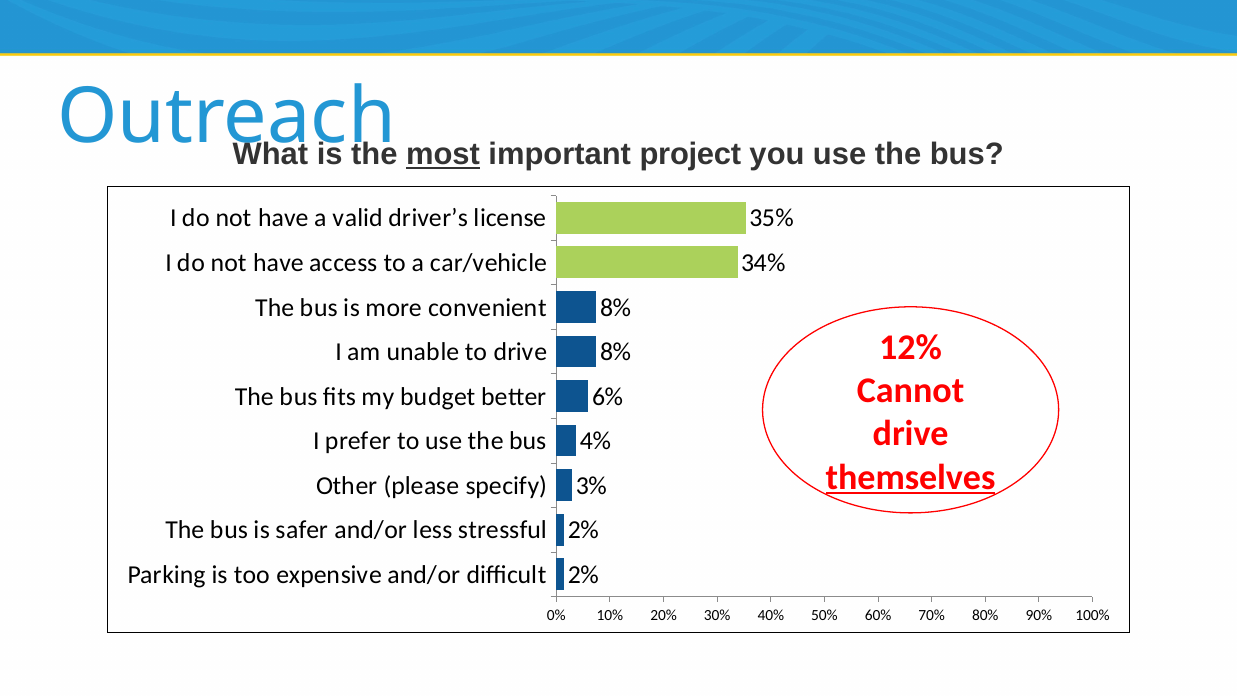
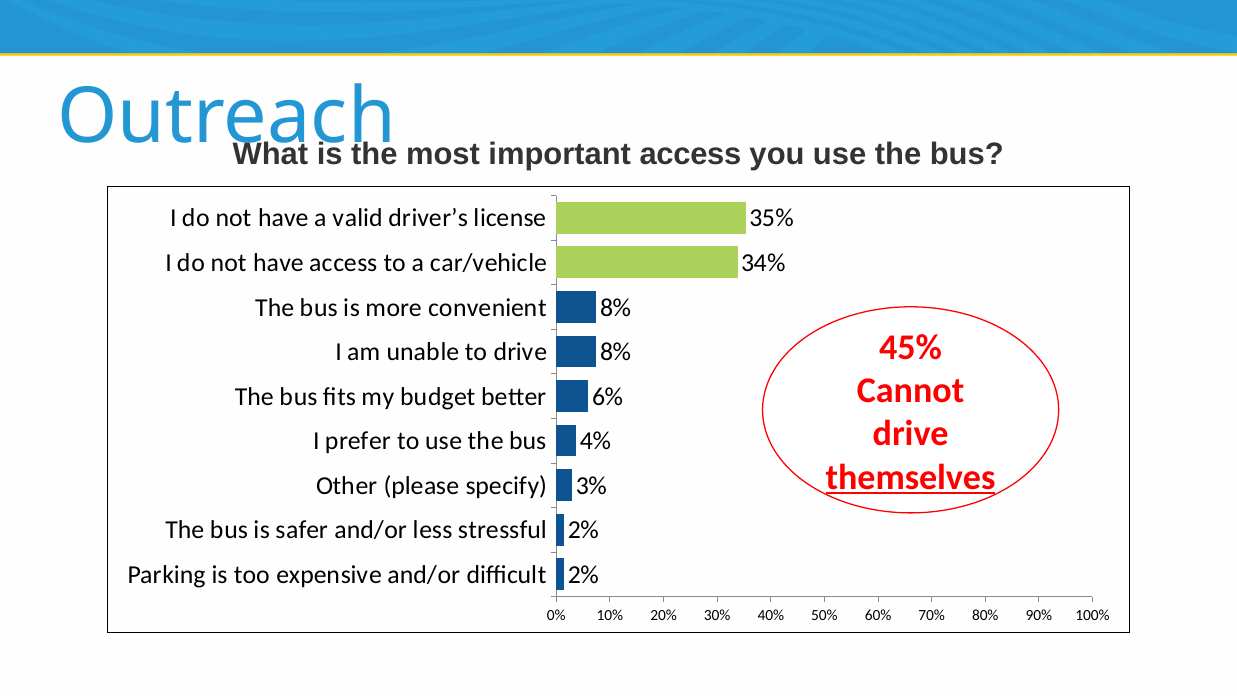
most underline: present -> none
important project: project -> access
12%: 12% -> 45%
